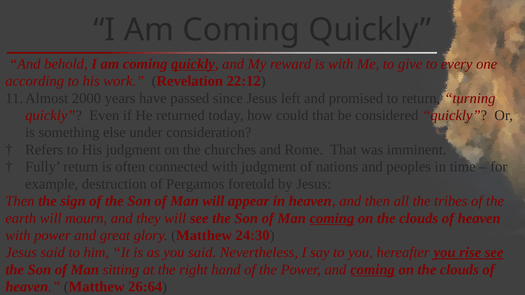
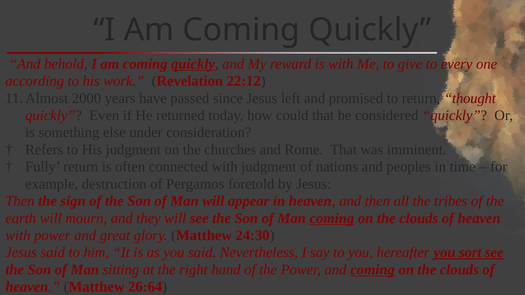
turning: turning -> thought
rise: rise -> sort
